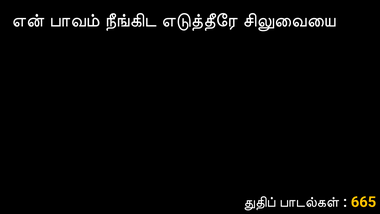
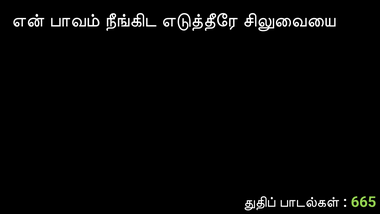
665 colour: yellow -> light green
